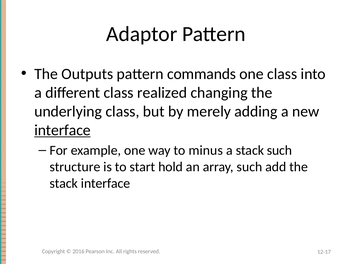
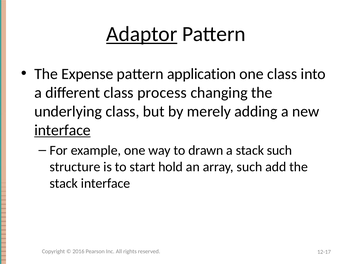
Adaptor underline: none -> present
Outputs: Outputs -> Expense
commands: commands -> application
realized: realized -> process
minus: minus -> drawn
